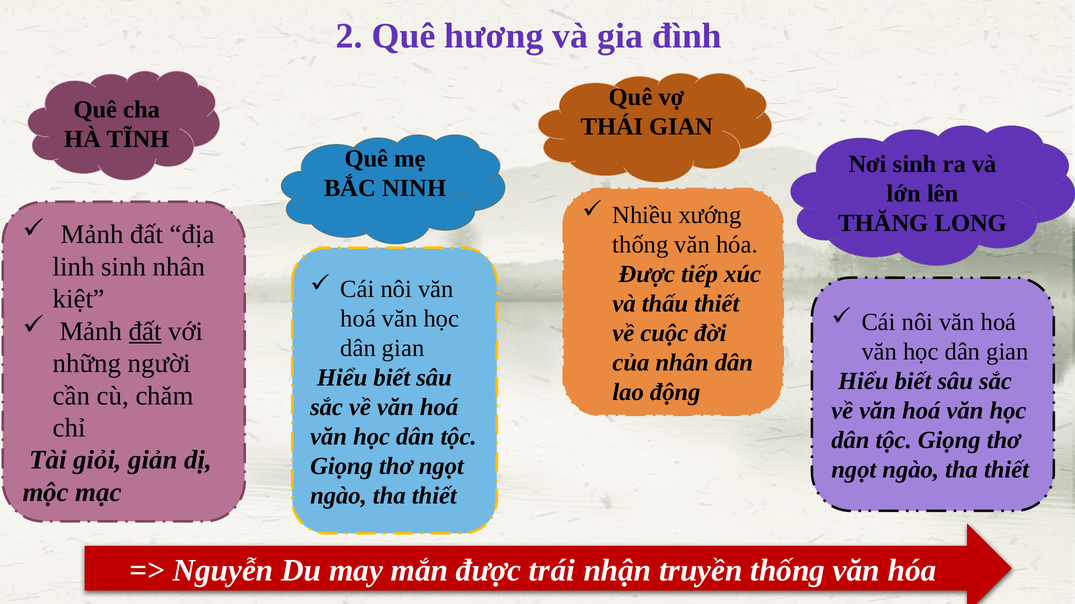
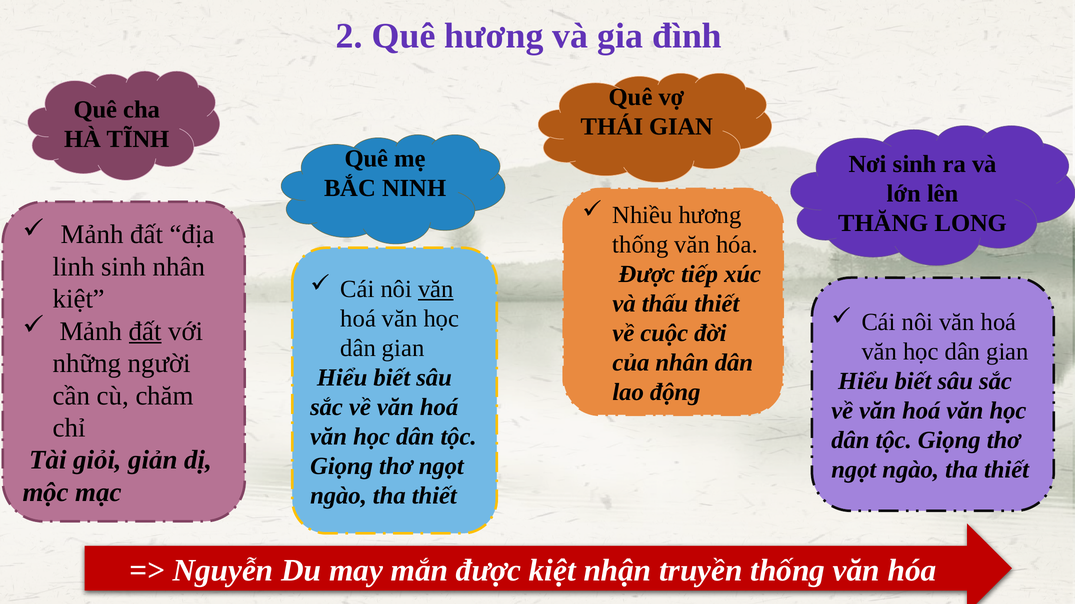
Nhiều xướng: xướng -> hương
văn at (436, 289) underline: none -> present
được trái: trái -> kiệt
